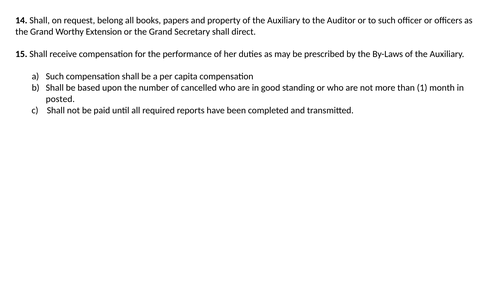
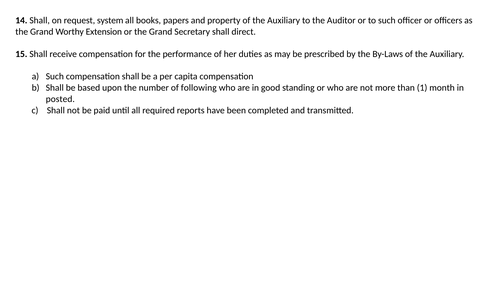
belong: belong -> system
cancelled: cancelled -> following
